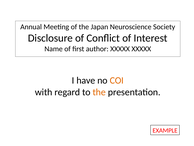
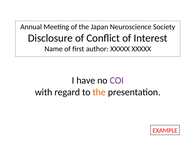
COI colour: orange -> purple
